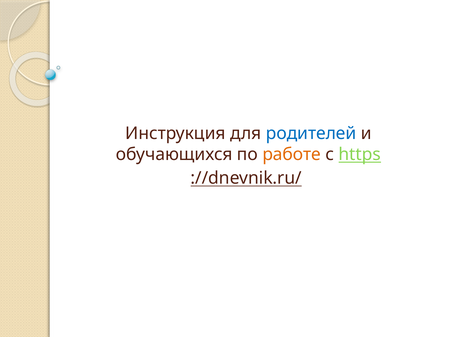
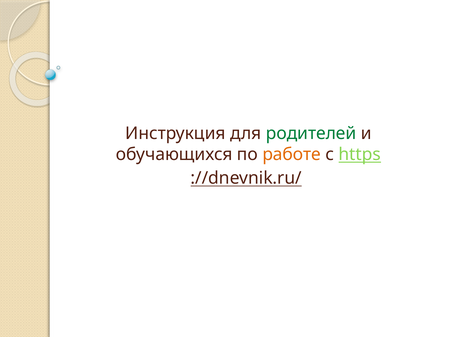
родителей colour: blue -> green
